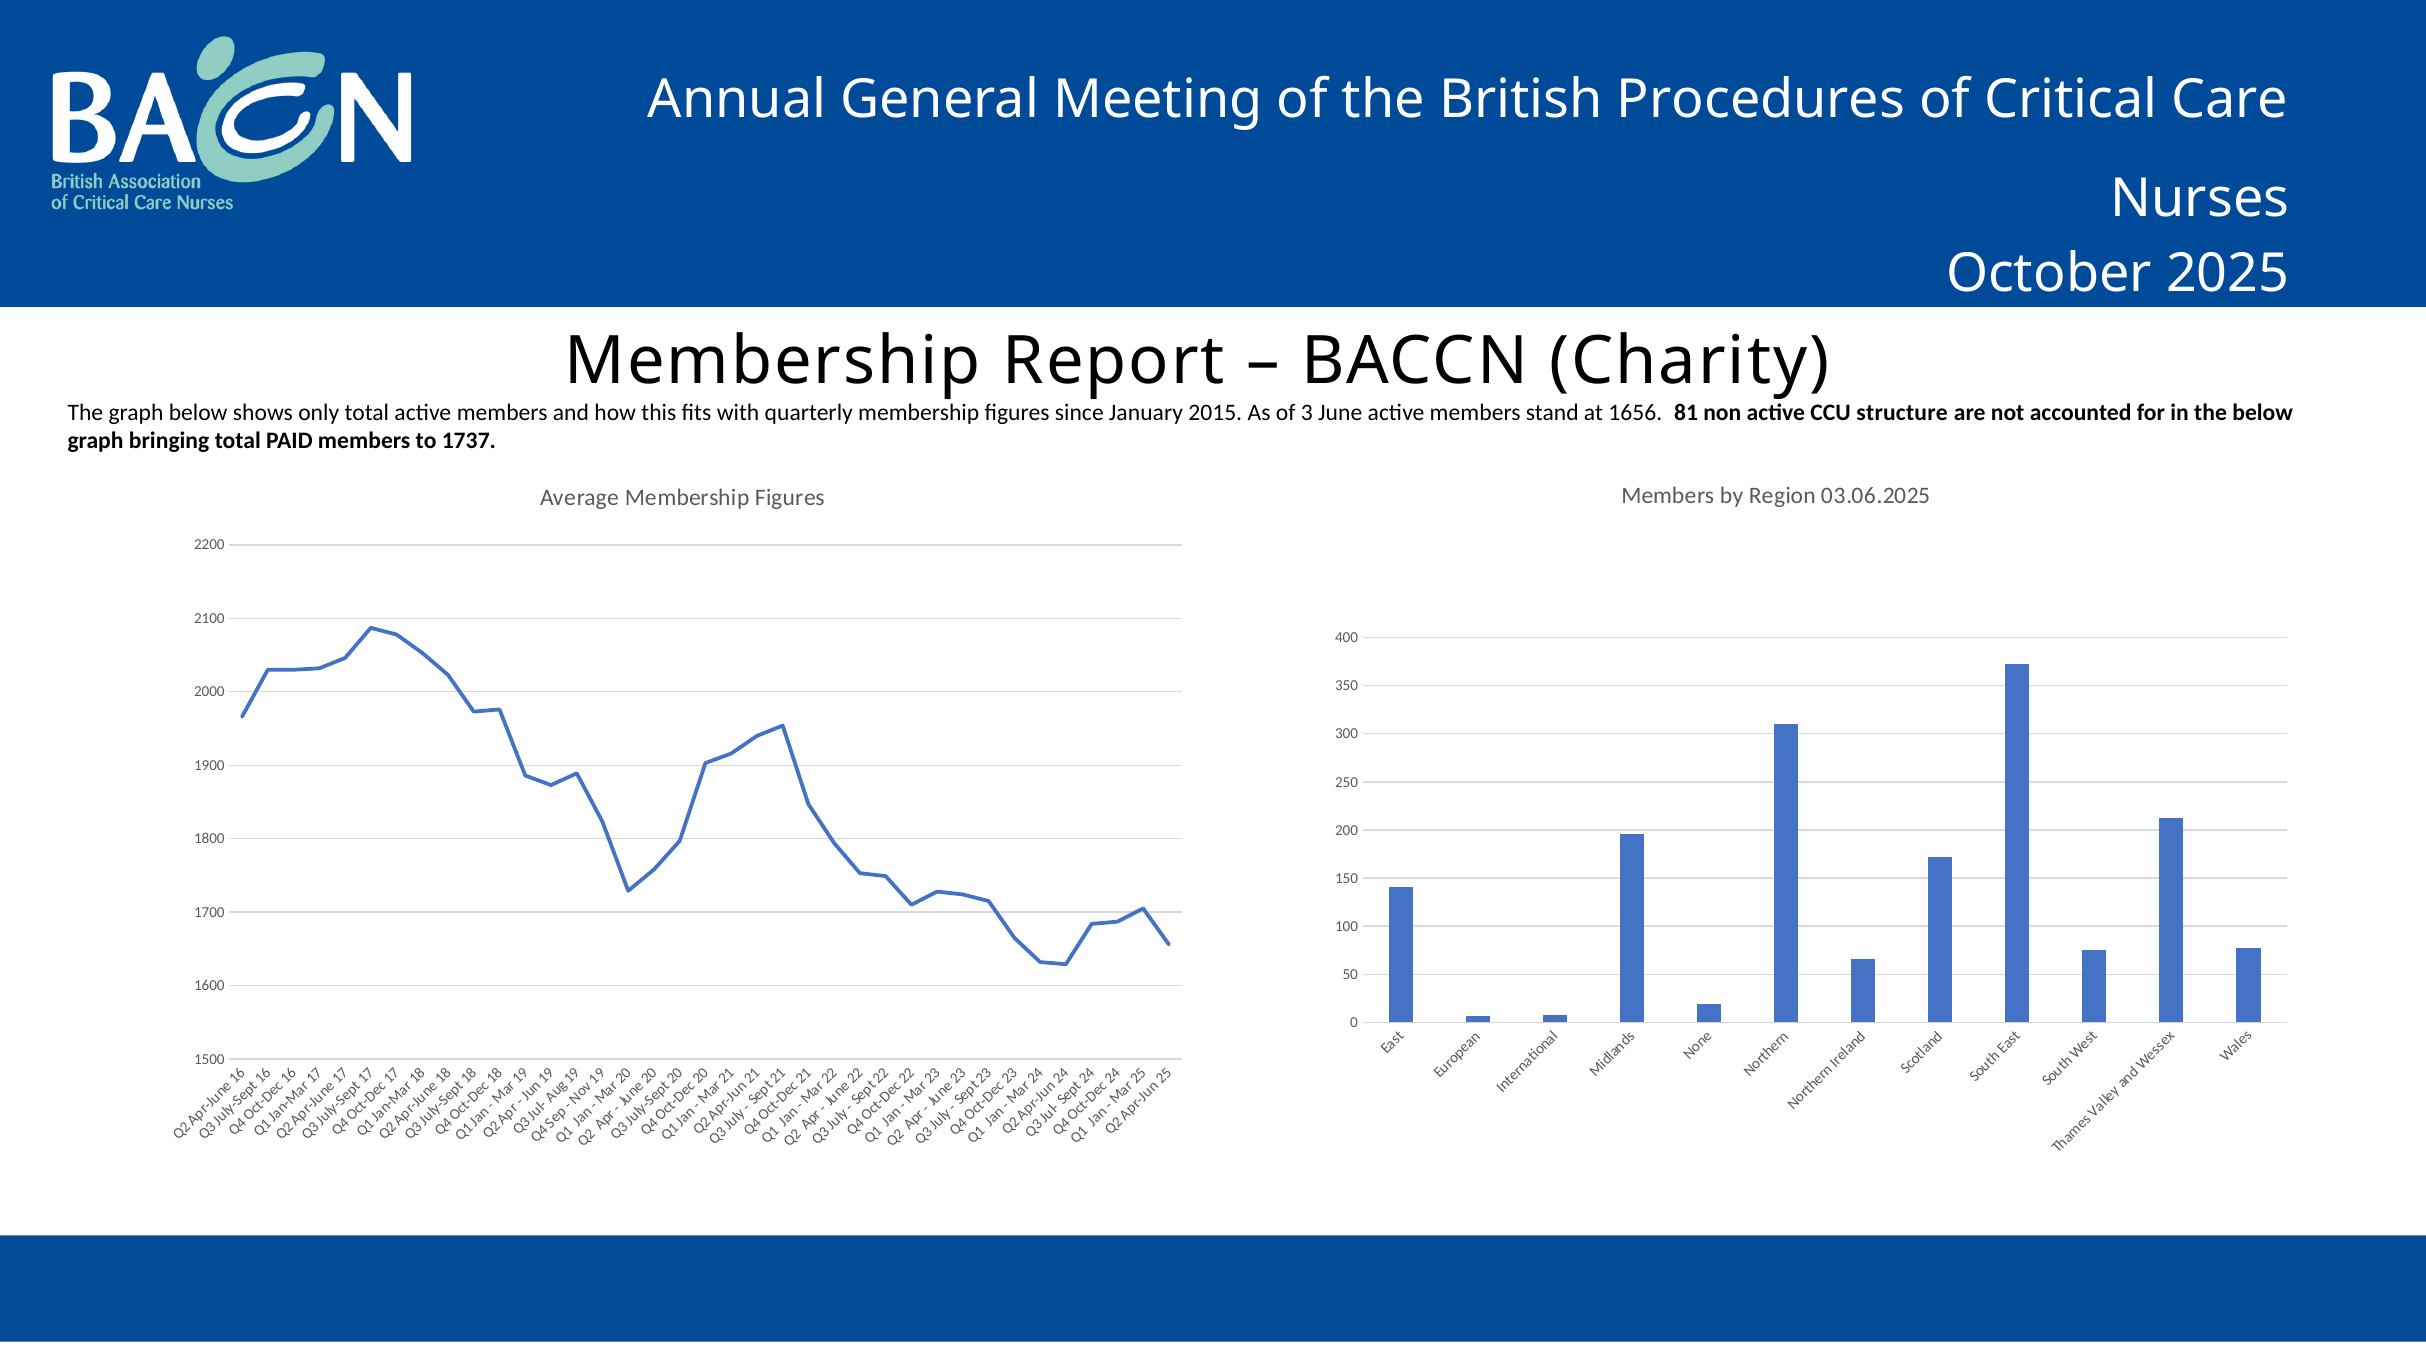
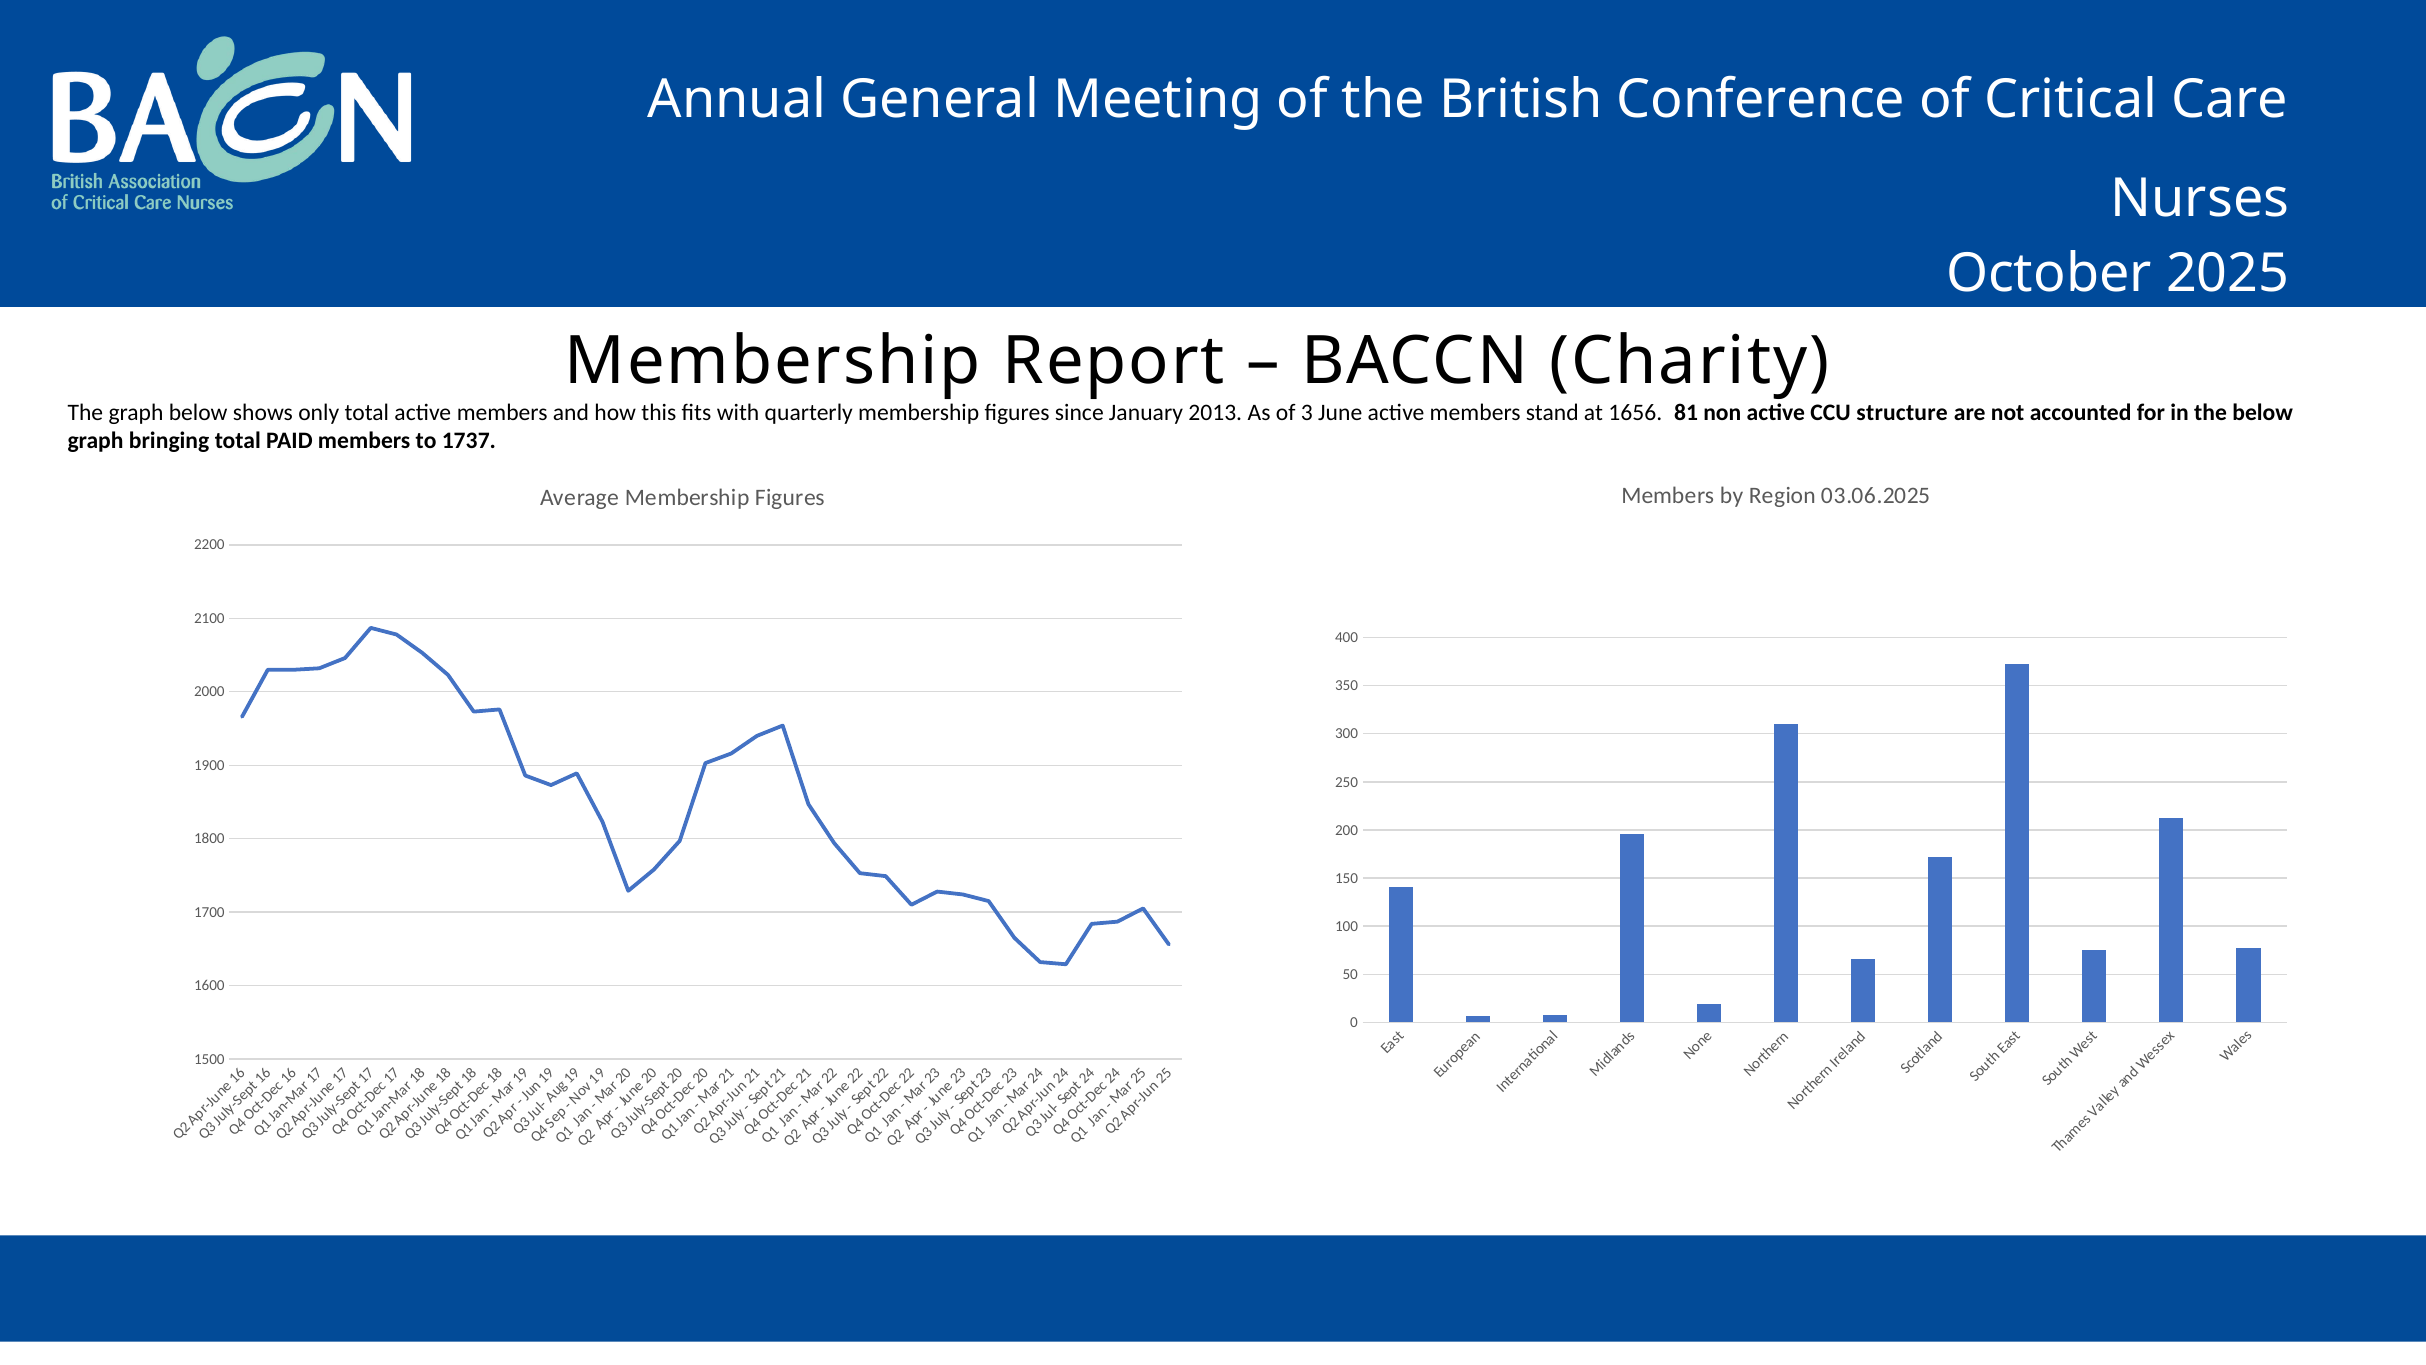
Procedures: Procedures -> Conference
2015: 2015 -> 2013
